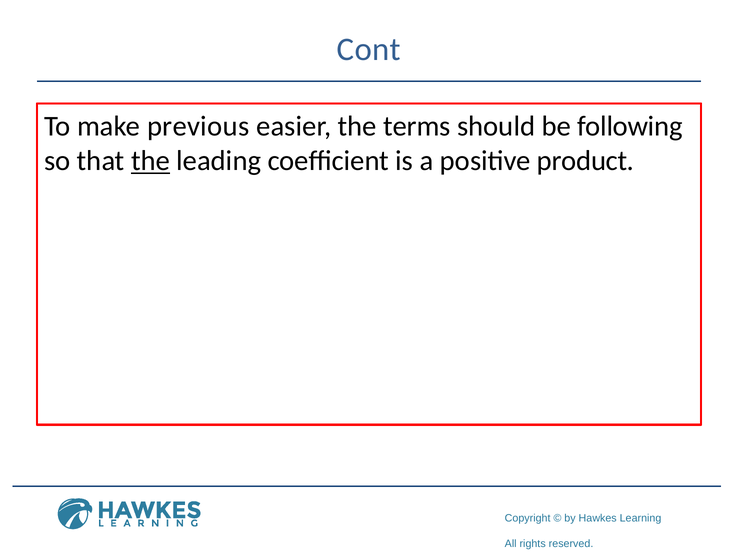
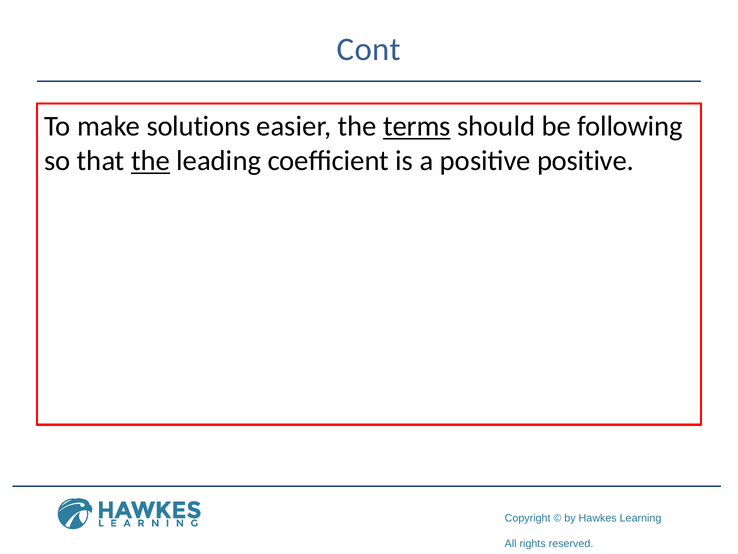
previous: previous -> solutions
terms underline: none -> present
positive product: product -> positive
